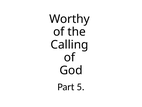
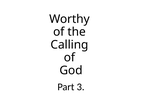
5: 5 -> 3
